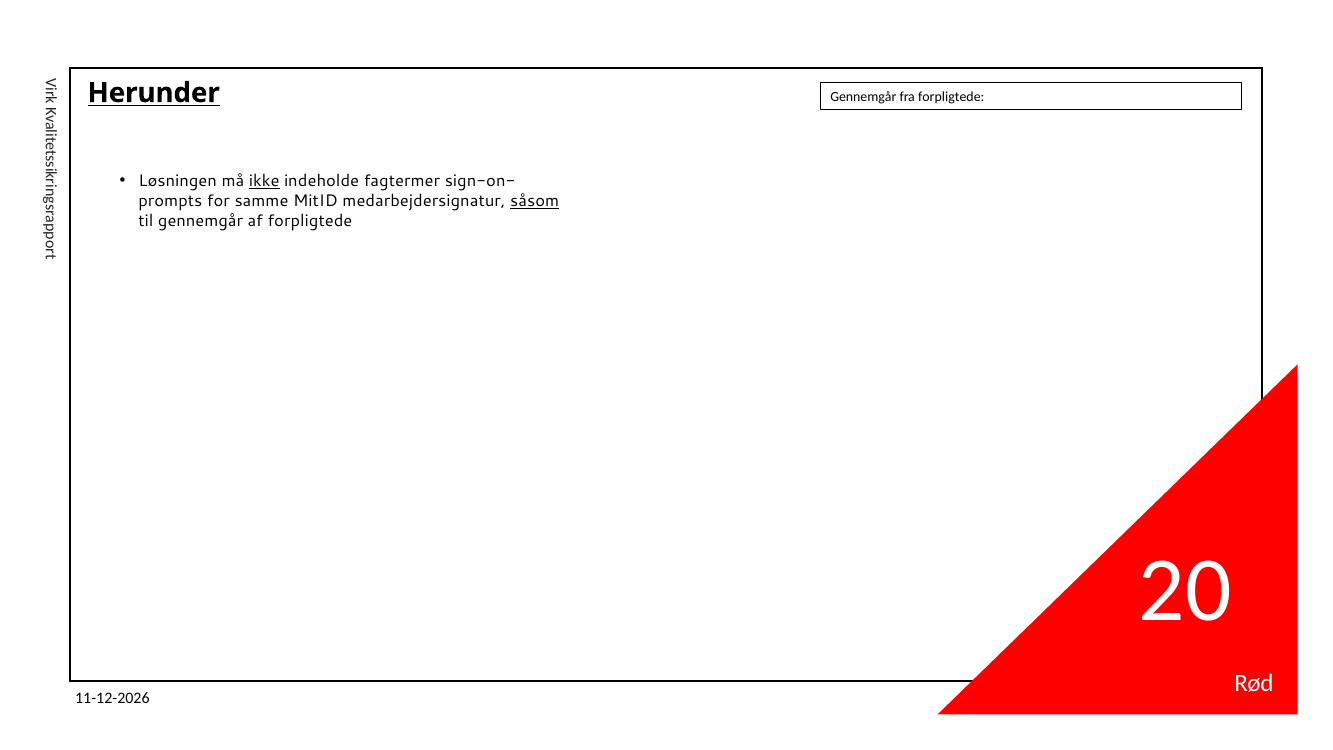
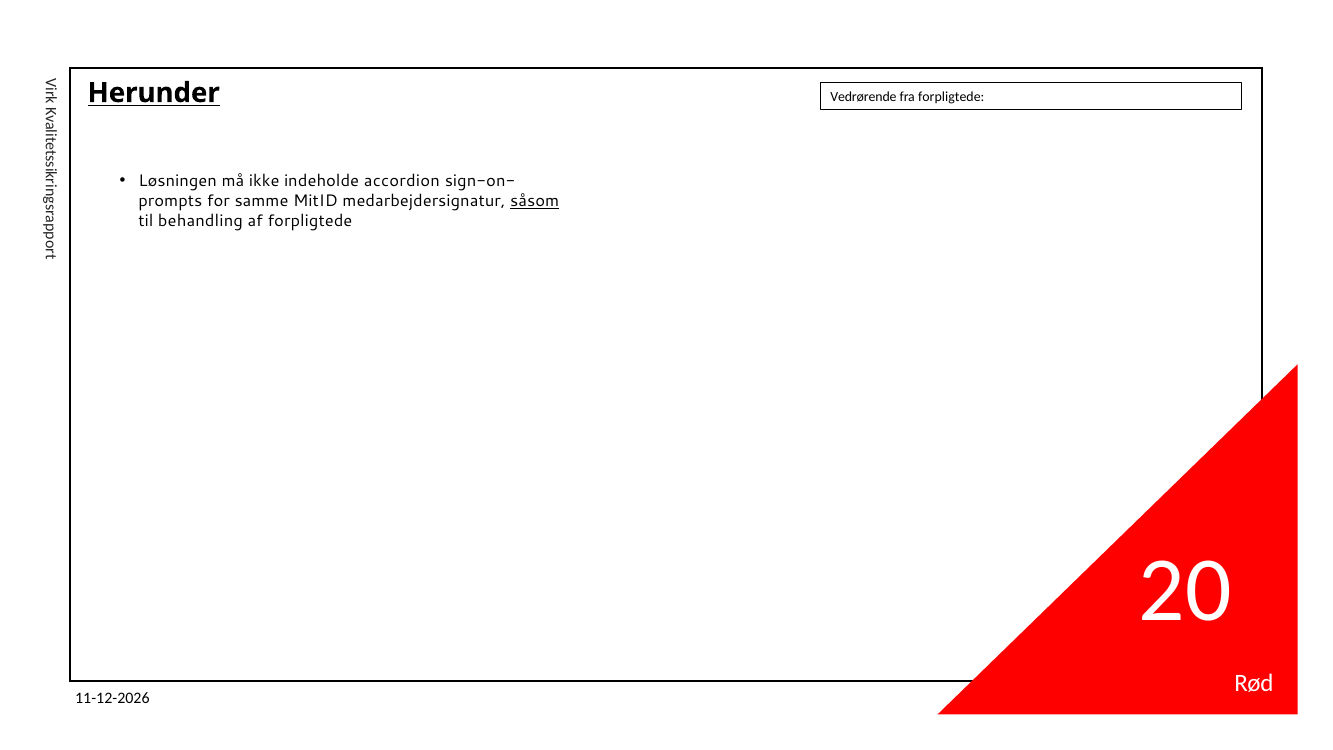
Gennemgår at (863, 97): Gennemgår -> Vedrørende
ikke underline: present -> none
fagtermer: fagtermer -> accordion
til gennemgår: gennemgår -> behandling
